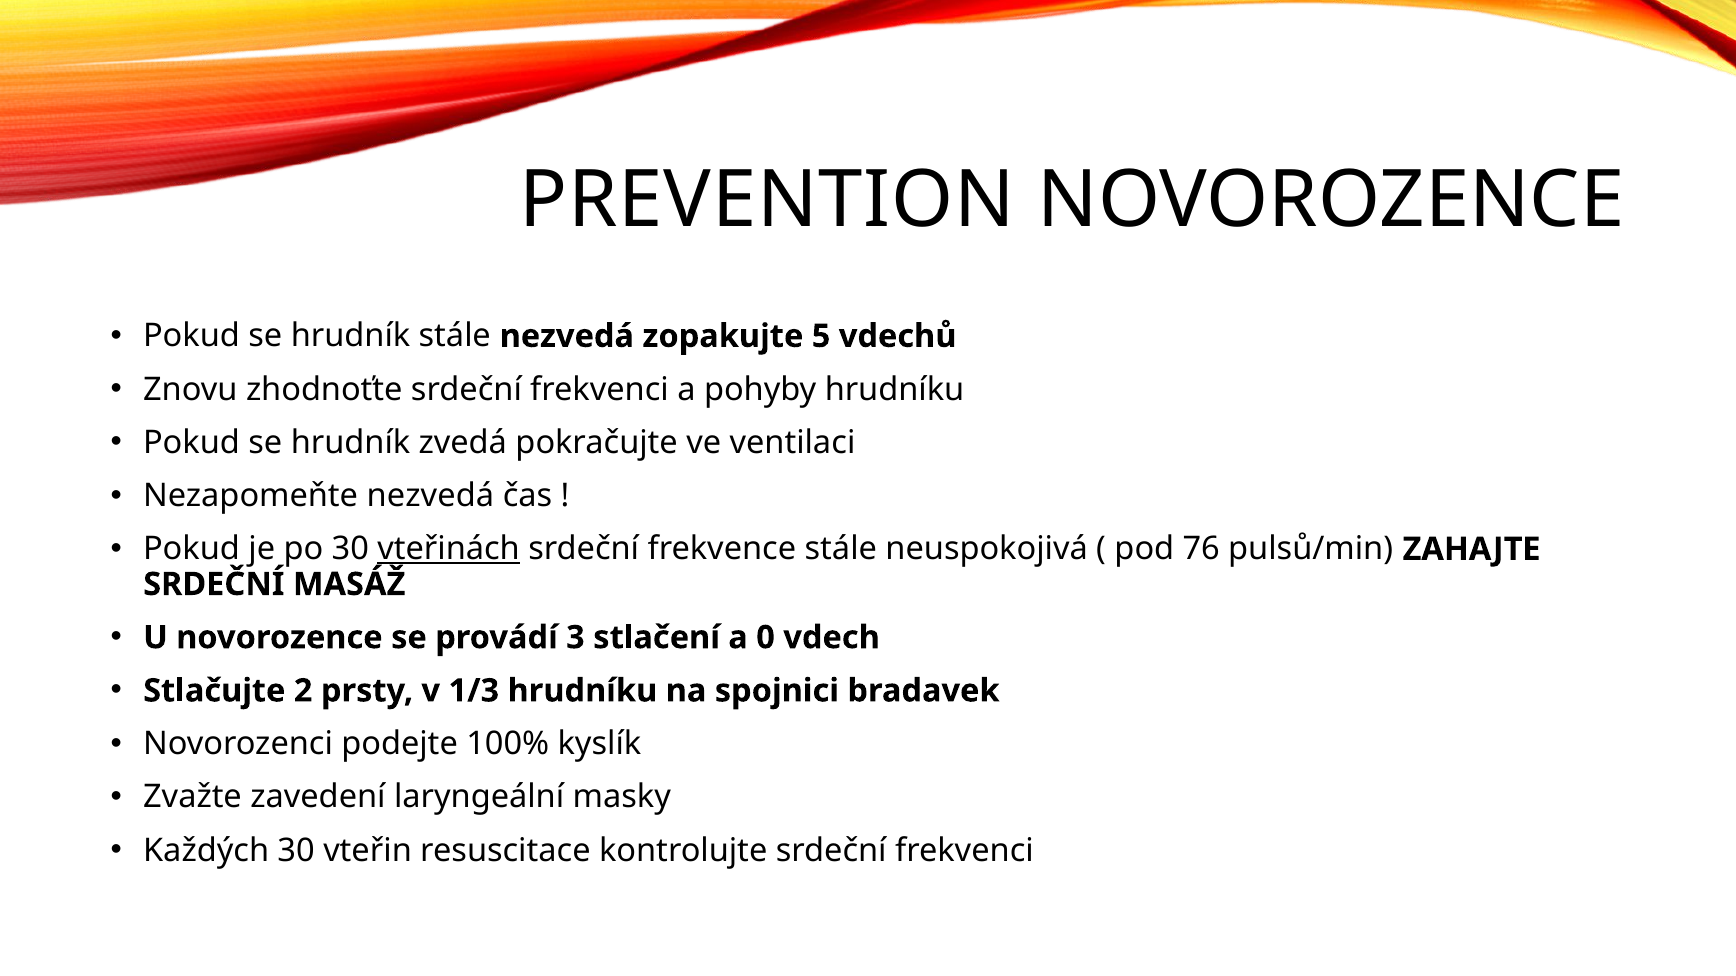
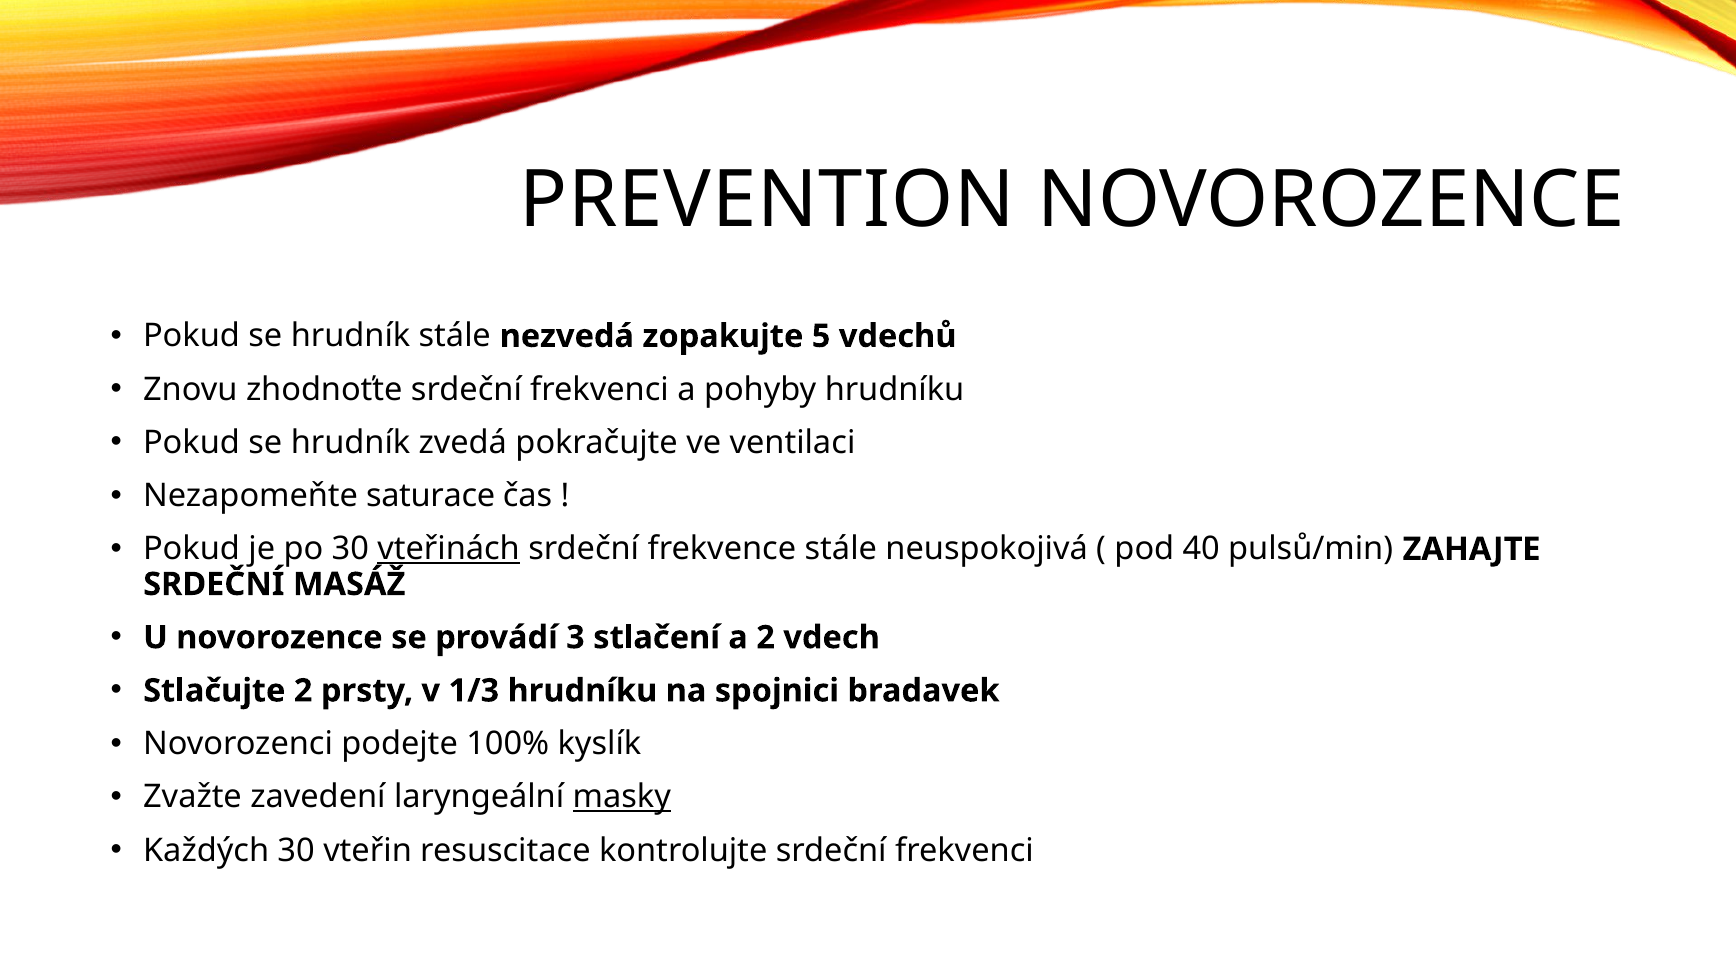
Nezapomeňte nezvedá: nezvedá -> saturace
76: 76 -> 40
a 0: 0 -> 2
masky underline: none -> present
